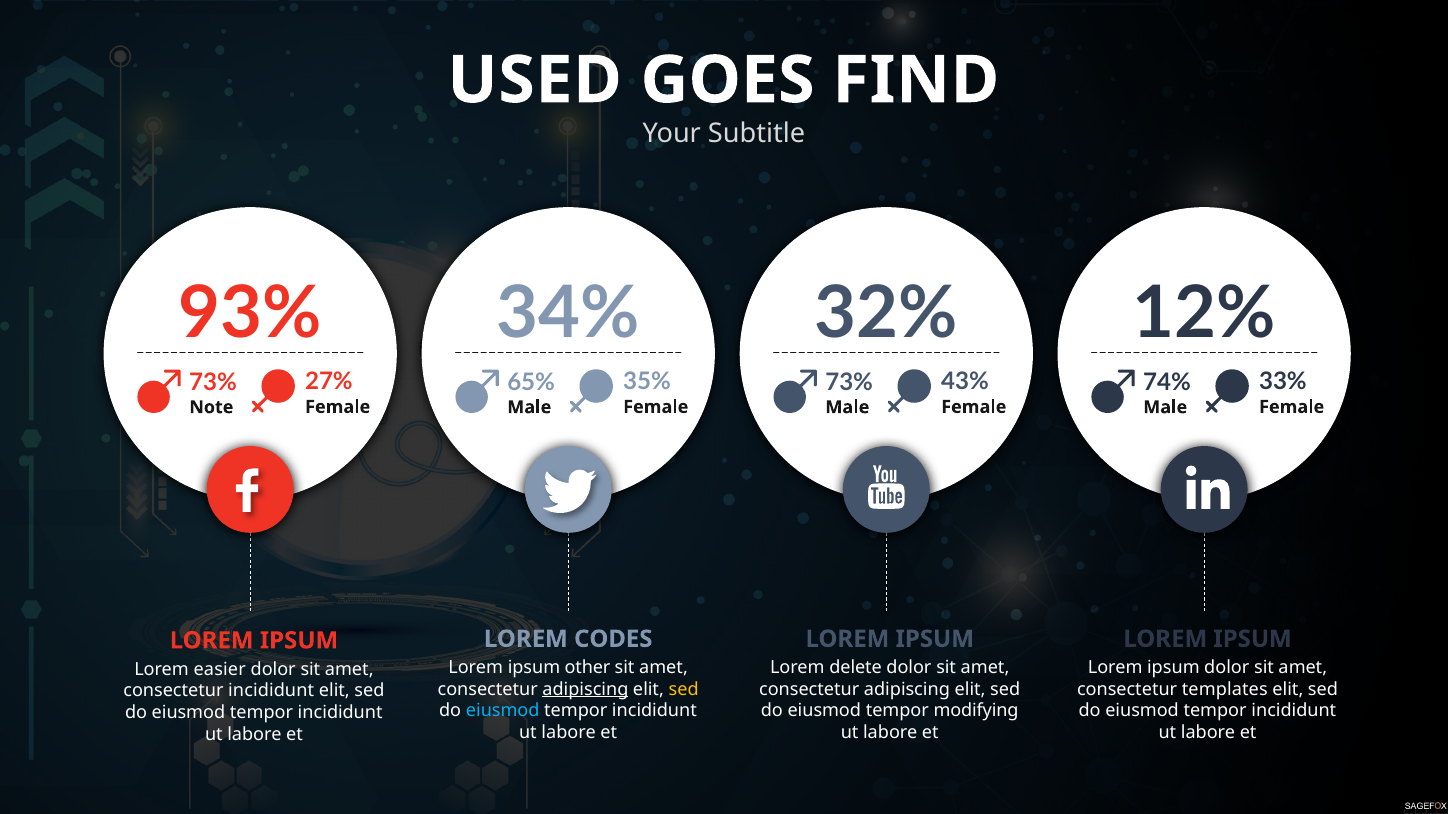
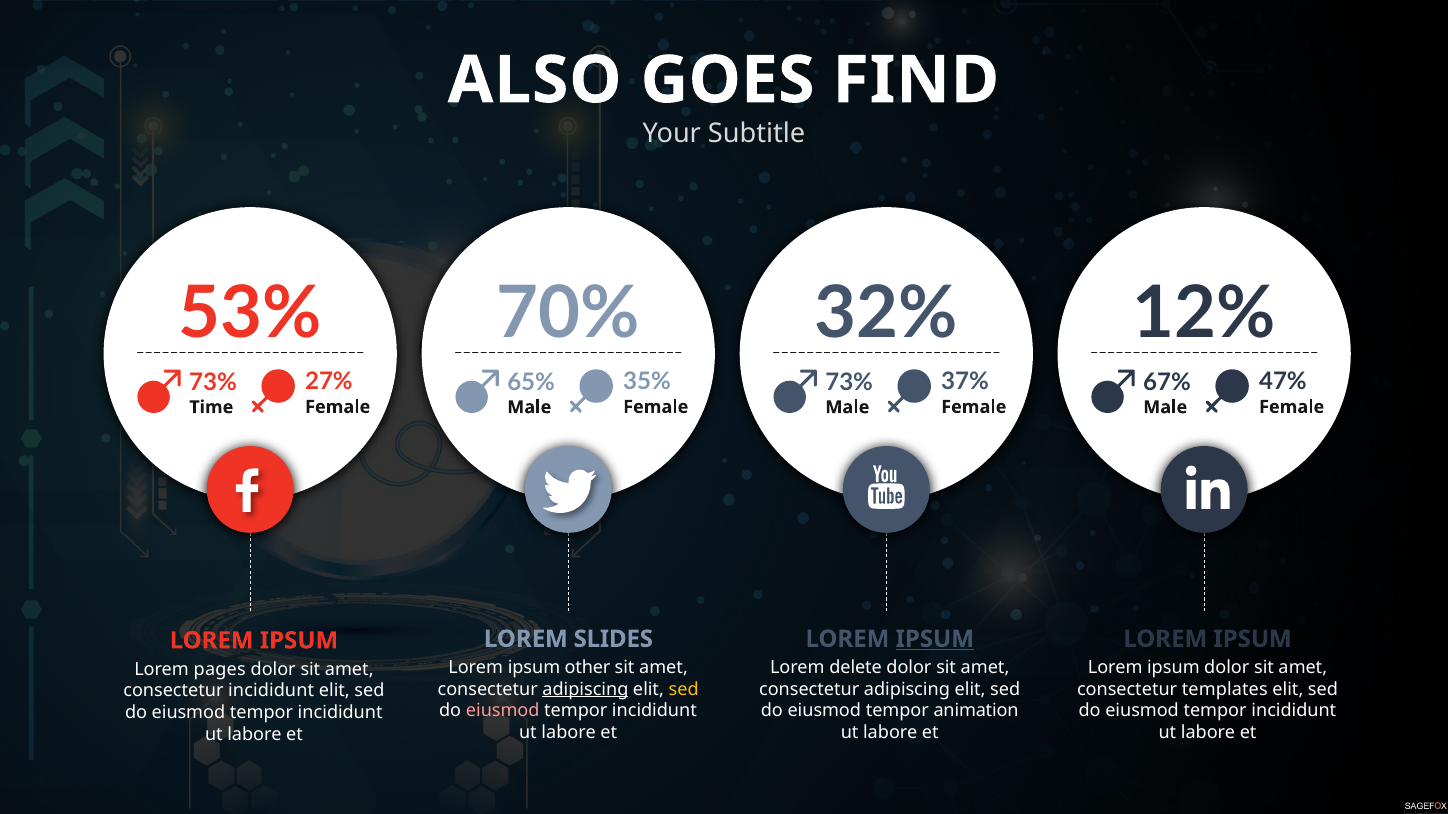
USED: USED -> ALSO
93%: 93% -> 53%
34%: 34% -> 70%
43%: 43% -> 37%
33%: 33% -> 47%
74%: 74% -> 67%
Note: Note -> Time
CODES: CODES -> SLIDES
IPSUM at (935, 639) underline: none -> present
easier: easier -> pages
eiusmod at (503, 711) colour: light blue -> pink
modifying: modifying -> animation
